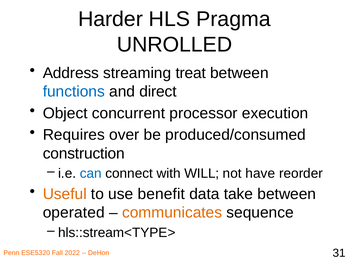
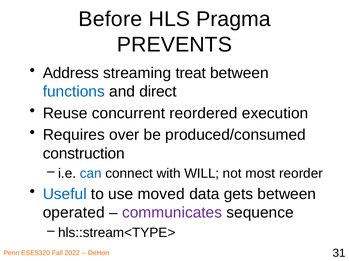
Harder: Harder -> Before
UNROLLED: UNROLLED -> PREVENTS
Object: Object -> Reuse
processor: processor -> reordered
have: have -> most
Useful colour: orange -> blue
benefit: benefit -> moved
take: take -> gets
communicates colour: orange -> purple
